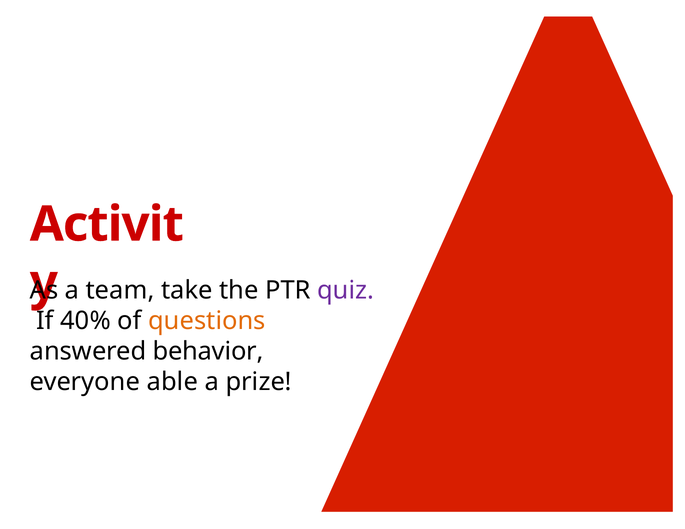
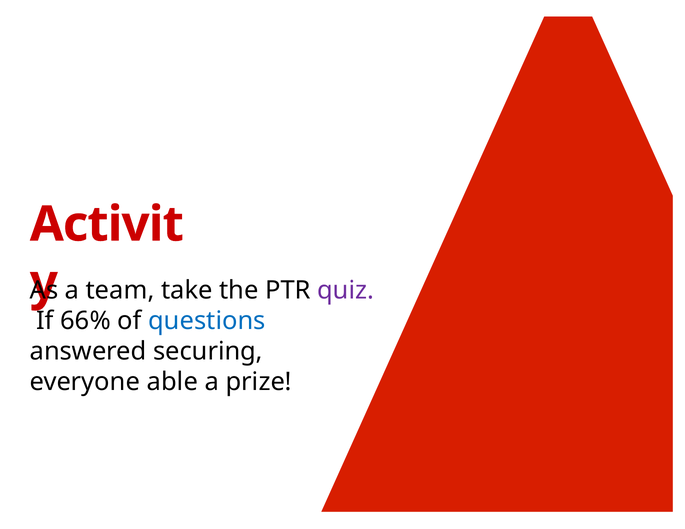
40%: 40% -> 66%
questions colour: orange -> blue
behavior: behavior -> securing
